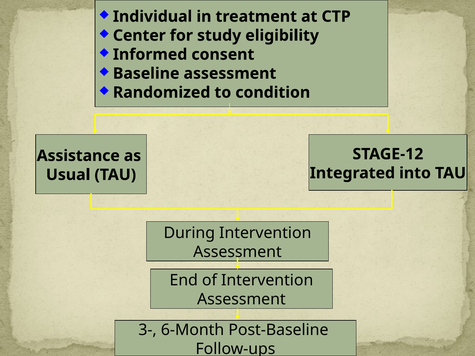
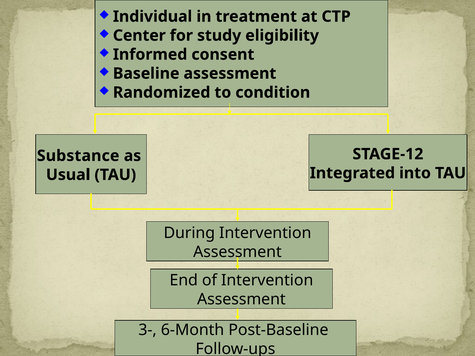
Assistance: Assistance -> Substance
